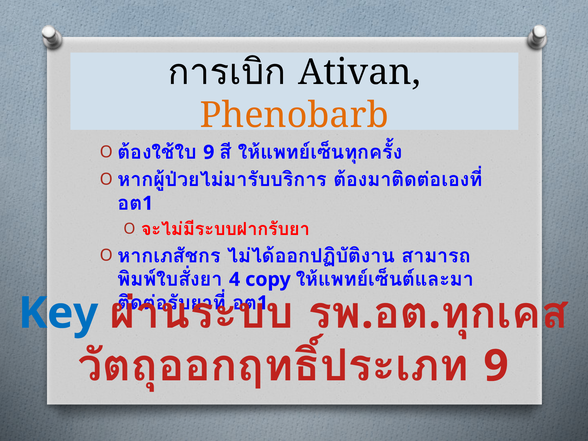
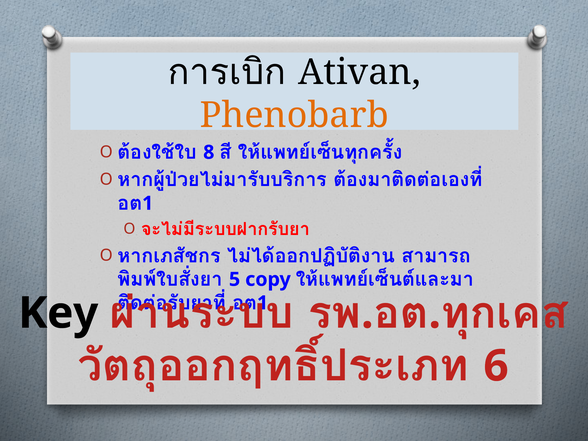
9 at (209, 152): 9 -> 8
4: 4 -> 5
Key colour: blue -> black
9 at (496, 366): 9 -> 6
